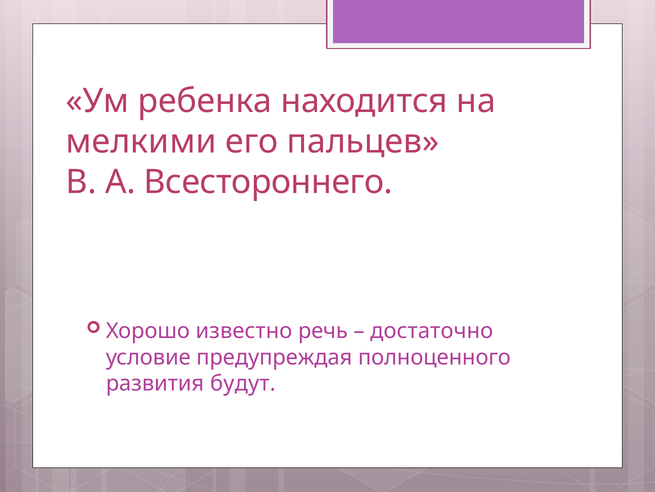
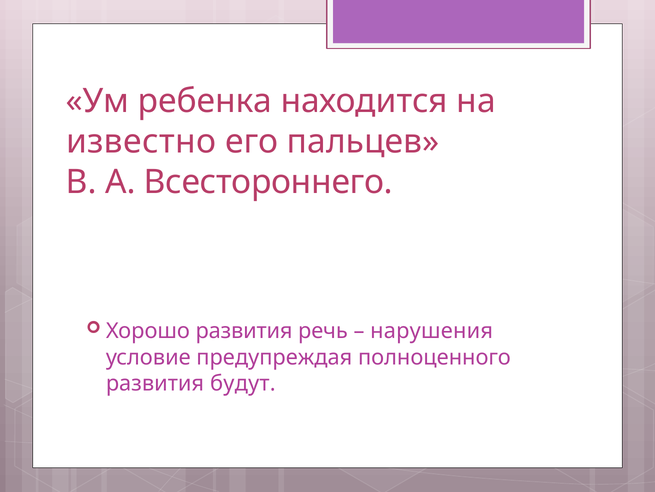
мелкими: мелкими -> известно
Хорошо известно: известно -> развития
достаточно: достаточно -> нарушения
